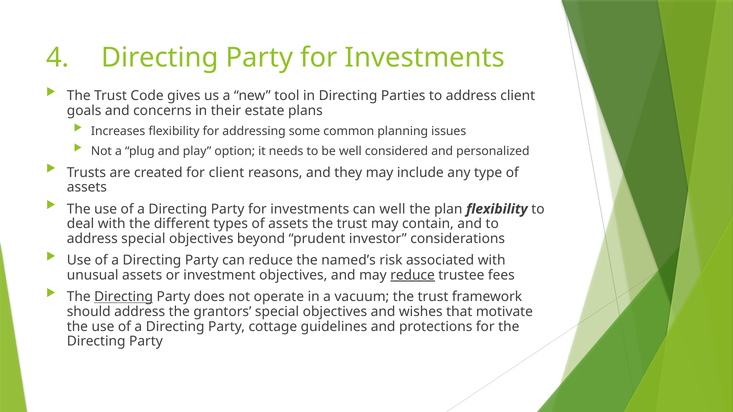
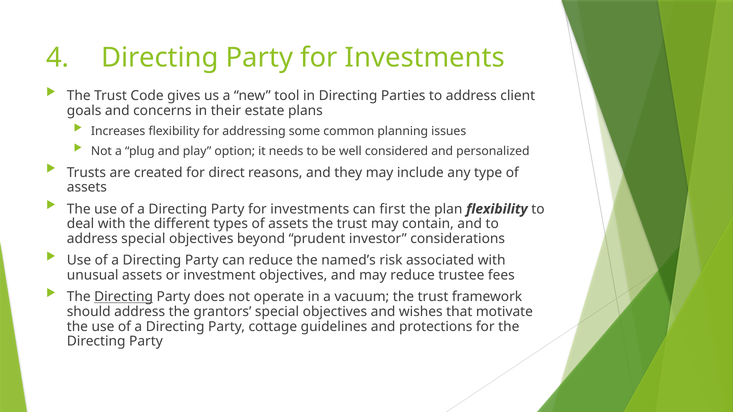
for client: client -> direct
can well: well -> first
reduce at (413, 275) underline: present -> none
